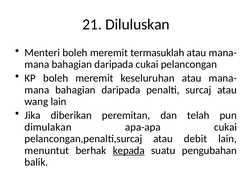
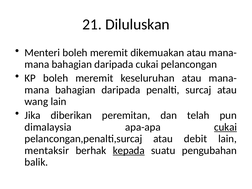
termasuklah: termasuklah -> dikemuakan
dimulakan: dimulakan -> dimalaysia
cukai at (226, 127) underline: none -> present
menuntut: menuntut -> mentaksir
